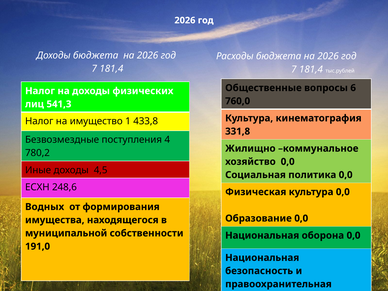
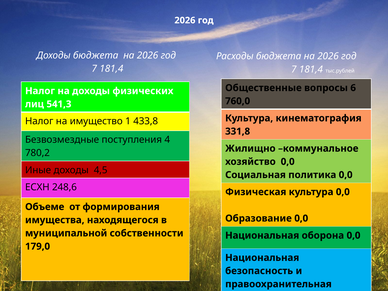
Водных: Водных -> Объеме
191,0: 191,0 -> 179,0
